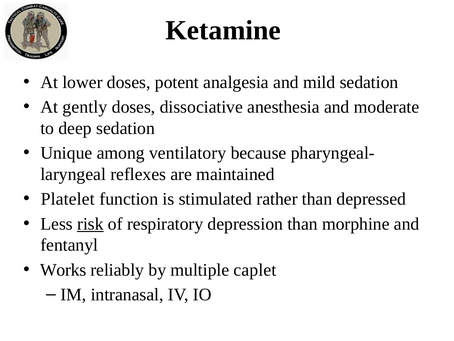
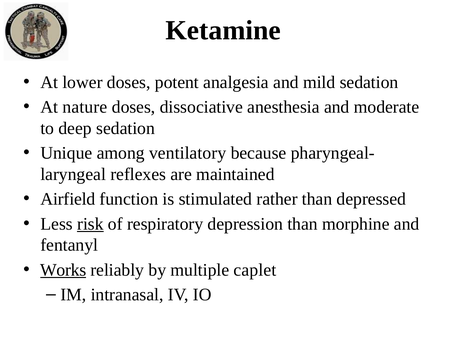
gently: gently -> nature
Platelet: Platelet -> Airfield
Works underline: none -> present
